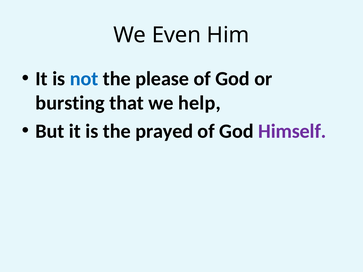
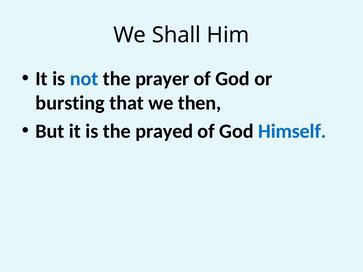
Even: Even -> Shall
please: please -> prayer
help: help -> then
Himself colour: purple -> blue
